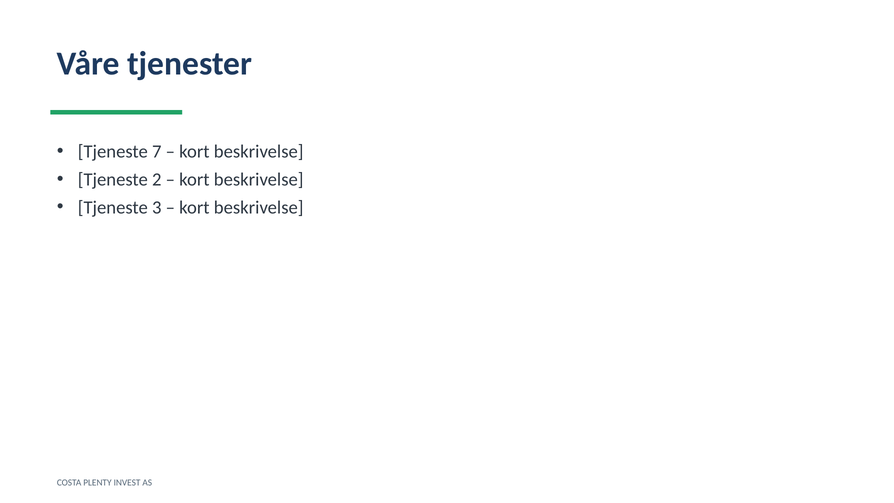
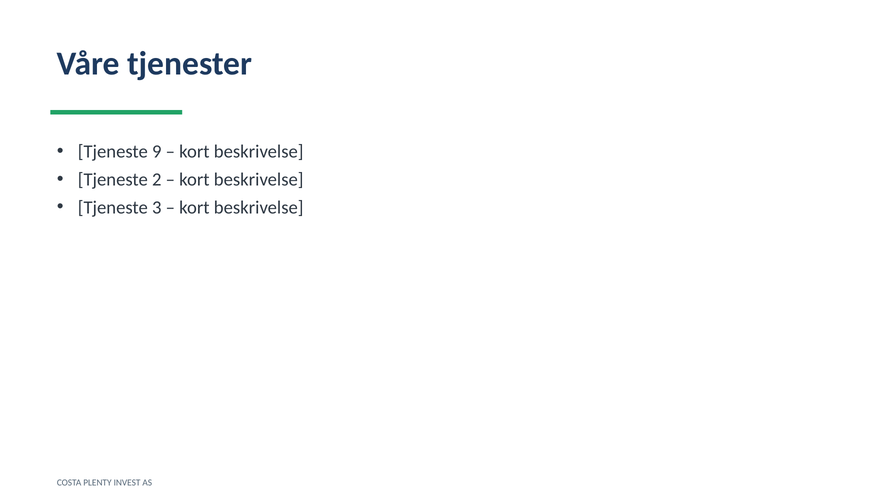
7: 7 -> 9
